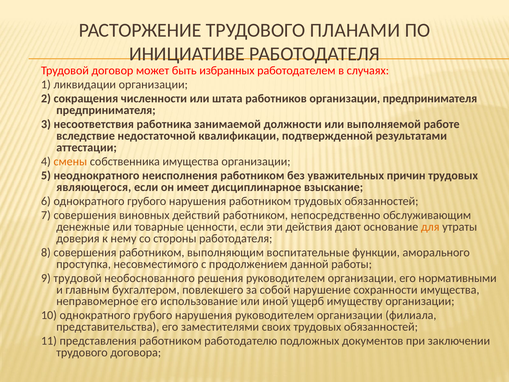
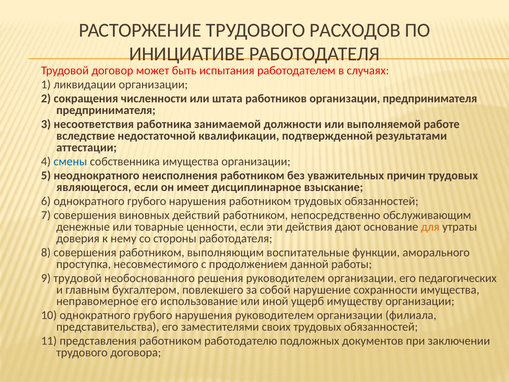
ПЛАНАМИ: ПЛАНАМИ -> РАСХОДОВ
избранных: избранных -> испытания
смены colour: orange -> blue
нормативными: нормативными -> педагогических
